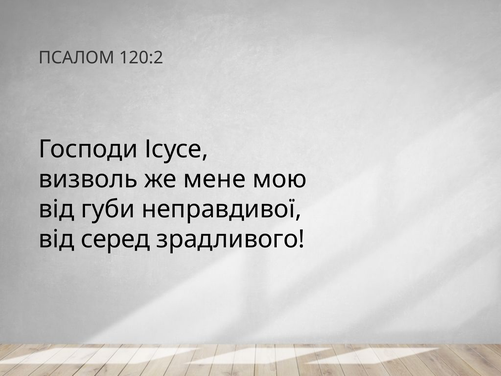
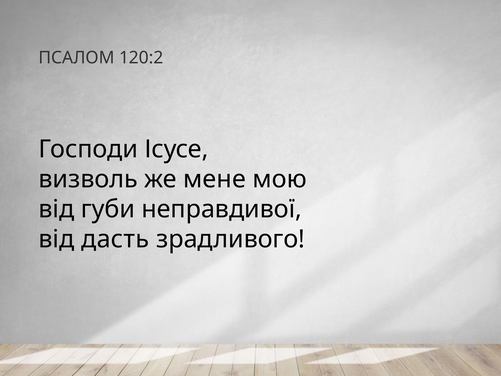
серед: серед -> дасть
